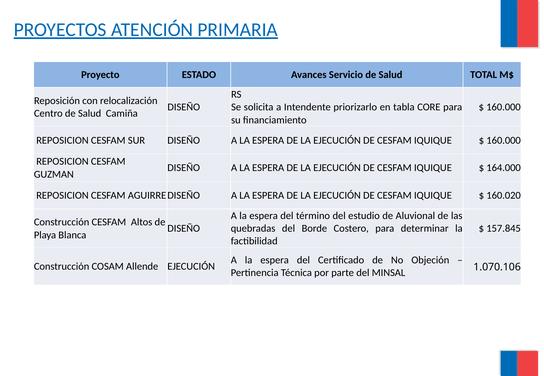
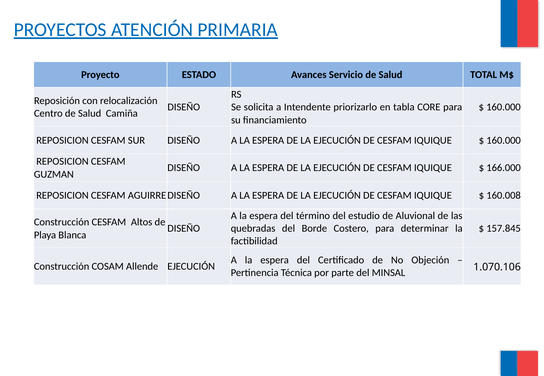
164.000: 164.000 -> 166.000
160.020: 160.020 -> 160.008
